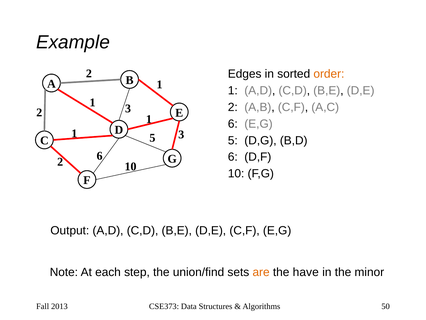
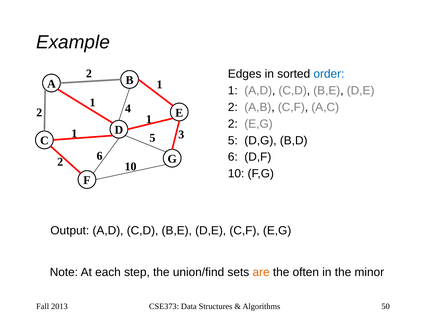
order colour: orange -> blue
2 3: 3 -> 4
6 at (233, 124): 6 -> 2
have: have -> often
